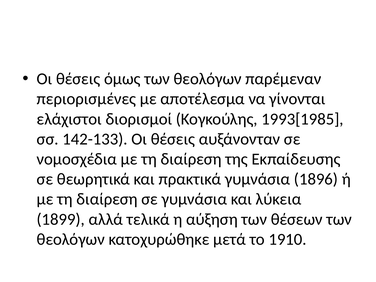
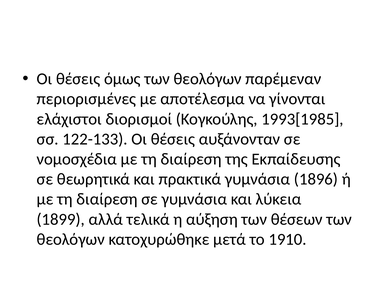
142-133: 142-133 -> 122-133
